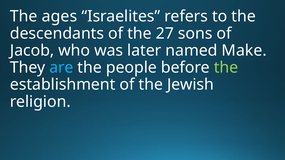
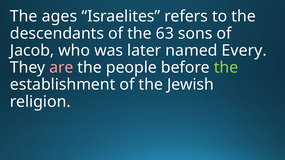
27: 27 -> 63
Make: Make -> Every
are colour: light blue -> pink
